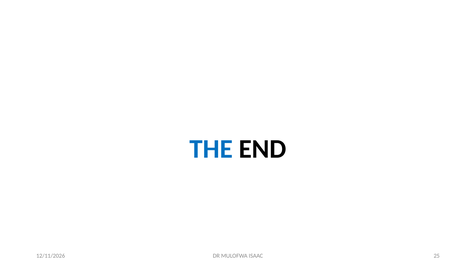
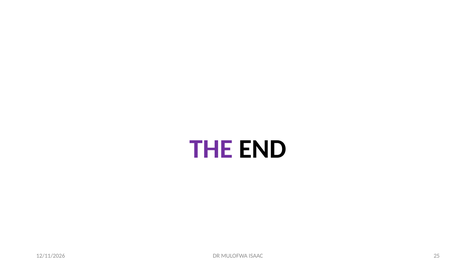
THE colour: blue -> purple
